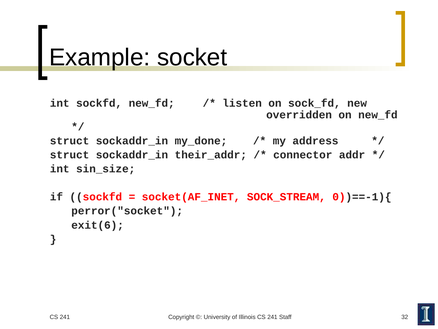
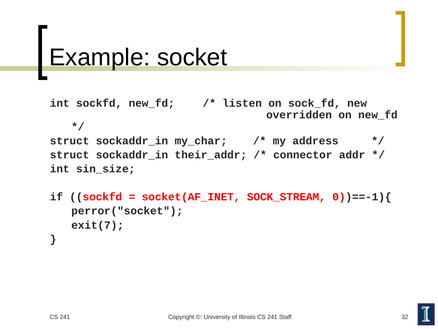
my_done: my_done -> my_char
exit(6: exit(6 -> exit(7
